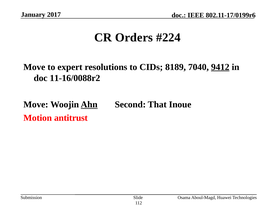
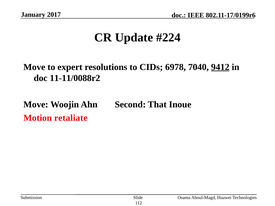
Orders: Orders -> Update
8189: 8189 -> 6978
11-16/0088r2: 11-16/0088r2 -> 11-11/0088r2
Ahn underline: present -> none
antitrust: antitrust -> retaliate
